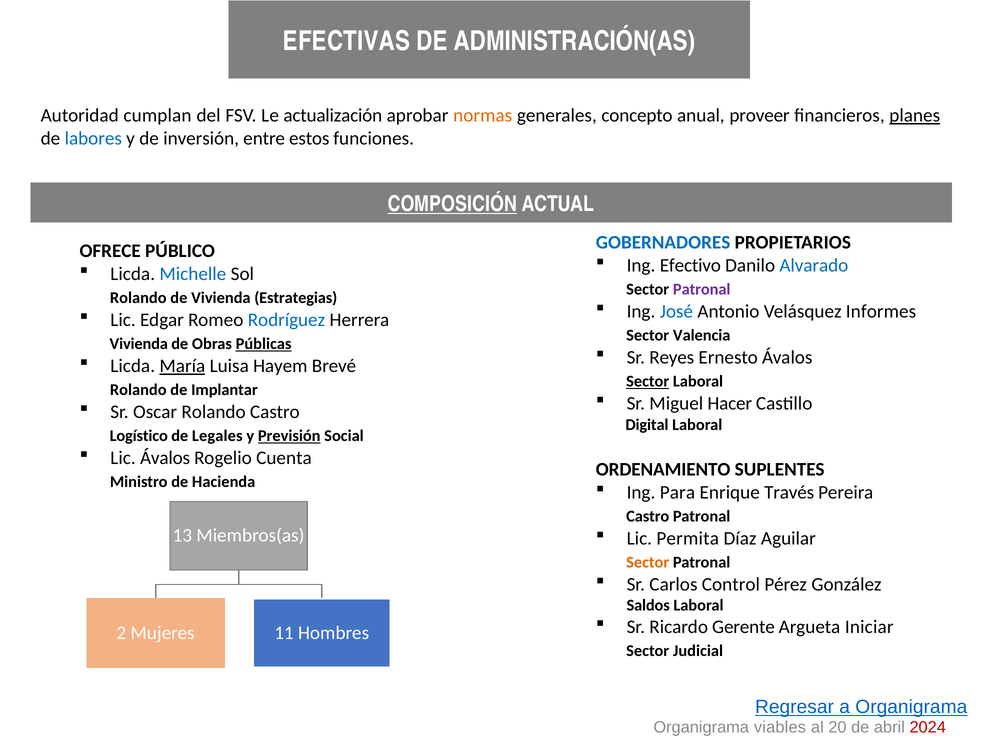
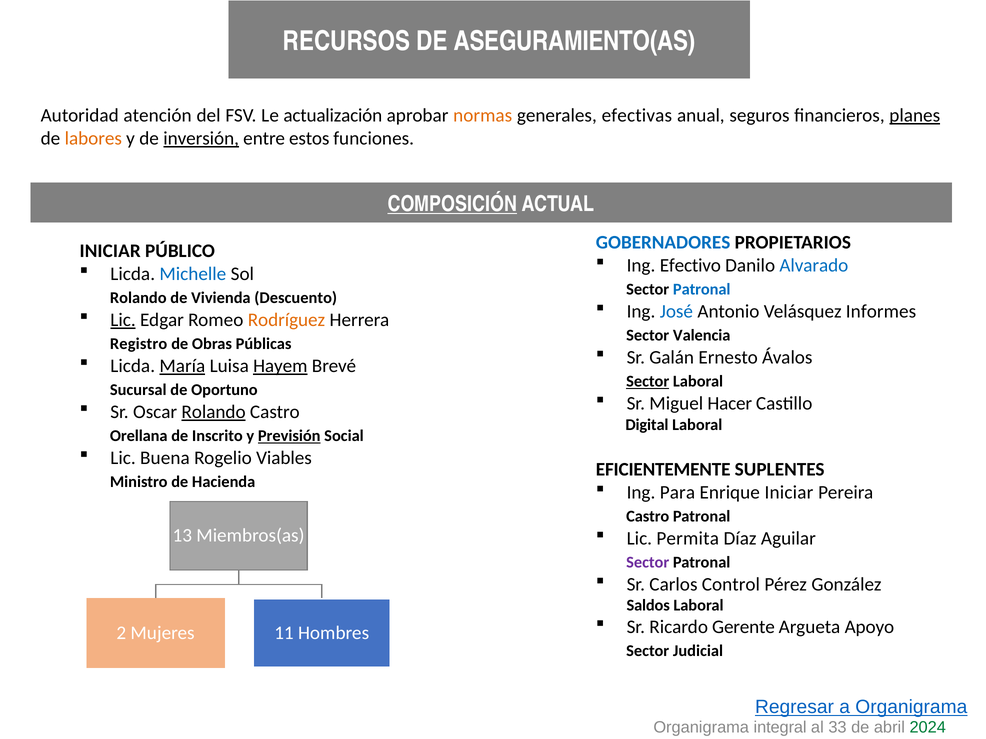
EFECTIVAS: EFECTIVAS -> RECURSOS
ADMINISTRACIÓN(AS: ADMINISTRACIÓN(AS -> ASEGURAMIENTO(AS
cumplan: cumplan -> atención
concepto: concepto -> efectivas
proveer: proveer -> seguros
labores colour: blue -> orange
inversión underline: none -> present
OFRECE at (110, 251): OFRECE -> INICIAR
Patronal at (702, 290) colour: purple -> blue
Estrategias: Estrategias -> Descuento
Lic at (123, 320) underline: none -> present
Rodríguez colour: blue -> orange
Vivienda at (139, 344): Vivienda -> Registro
Públicas underline: present -> none
Reyes: Reyes -> Galán
Hayem underline: none -> present
Rolando at (138, 390): Rolando -> Sucursal
Implantar: Implantar -> Oportuno
Rolando at (214, 412) underline: none -> present
Logístico: Logístico -> Orellana
Legales: Legales -> Inscrito
Lic Ávalos: Ávalos -> Buena
Cuenta: Cuenta -> Viables
ORDENAMIENTO: ORDENAMIENTO -> EFICIENTEMENTE
Enrique Través: Través -> Iniciar
Sector at (648, 563) colour: orange -> purple
Iniciar: Iniciar -> Apoyo
viables: viables -> integral
20: 20 -> 33
2024 colour: red -> green
